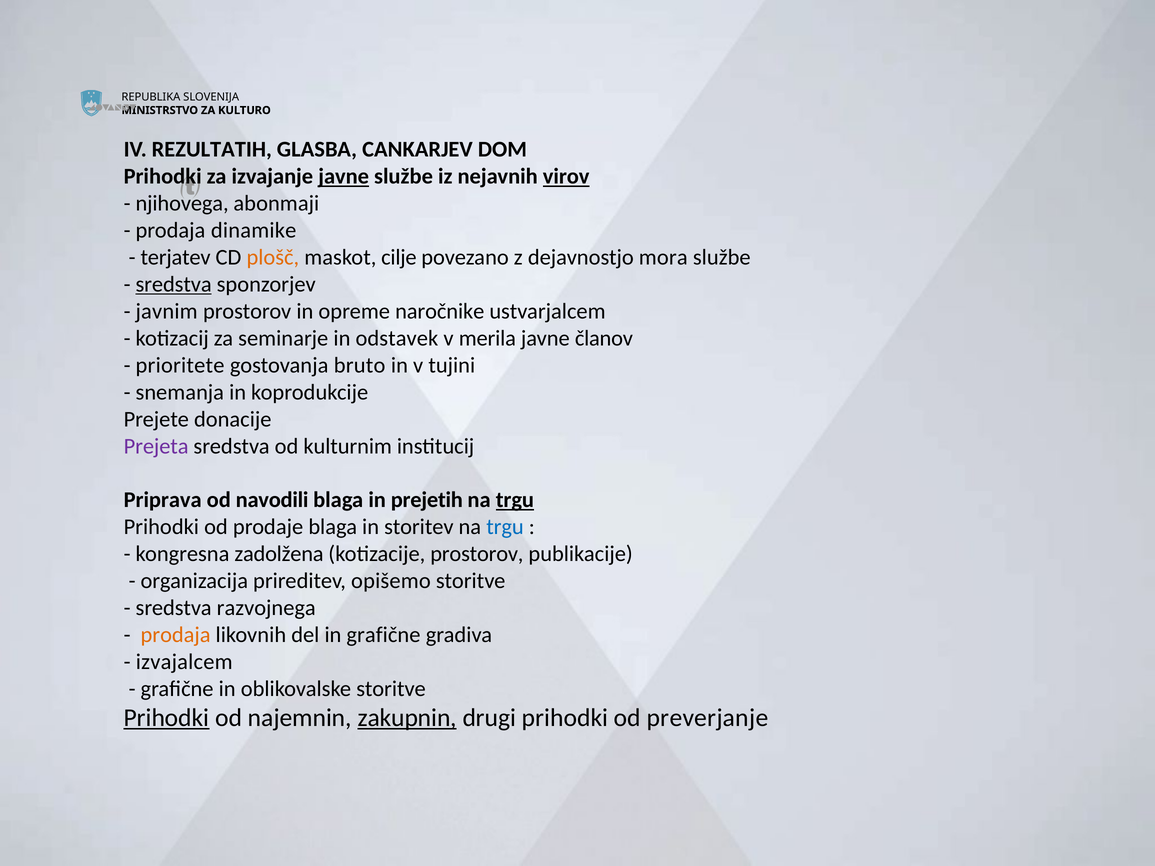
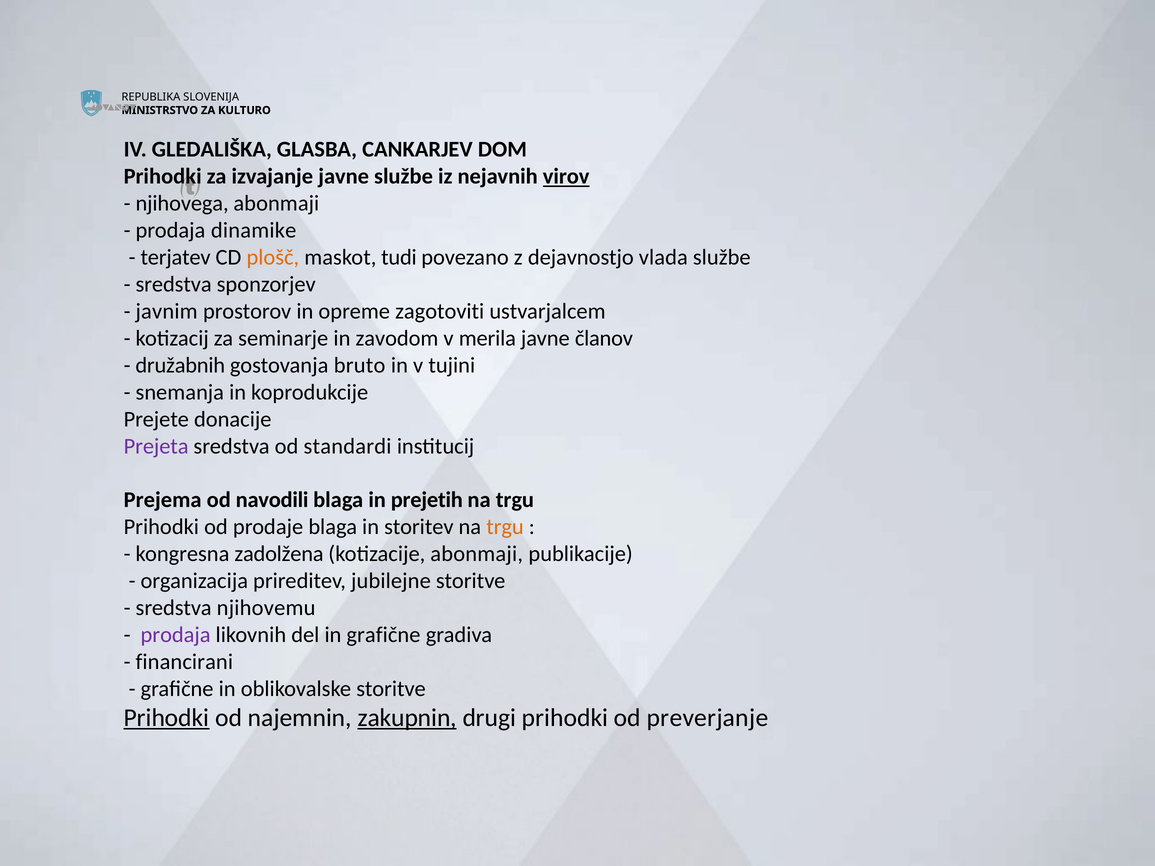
REZULTATIH: REZULTATIH -> GLEDALIŠKA
javne at (344, 177) underline: present -> none
cilje: cilje -> tudi
mora: mora -> vlada
sredstva at (174, 284) underline: present -> none
naročnike: naročnike -> zagotoviti
odstavek: odstavek -> zavodom
prioritete: prioritete -> družabnih
kulturnim: kulturnim -> standardi
Priprava: Priprava -> Prejema
trgu at (515, 500) underline: present -> none
trgu at (505, 527) colour: blue -> orange
kotizacije prostorov: prostorov -> abonmaji
opišemo: opišemo -> jubilejne
razvojnega: razvojnega -> njihovemu
prodaja at (176, 635) colour: orange -> purple
izvajalcem: izvajalcem -> financirani
